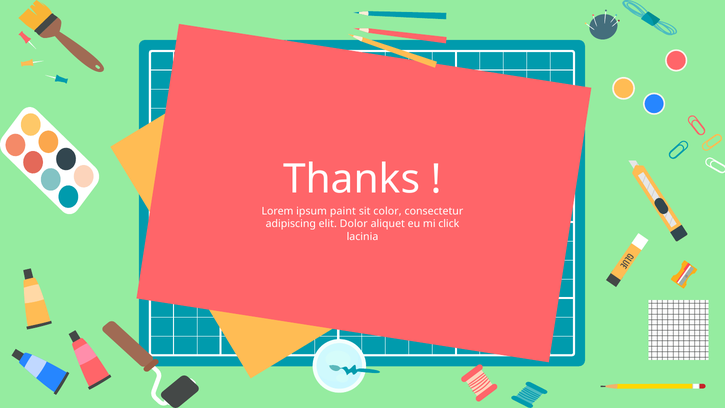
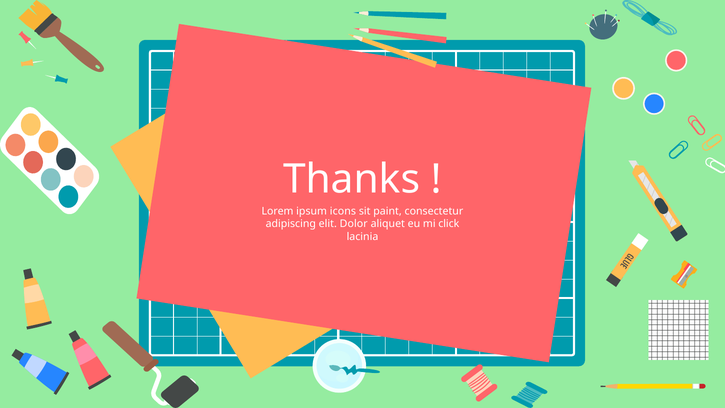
paint: paint -> icons
color: color -> paint
